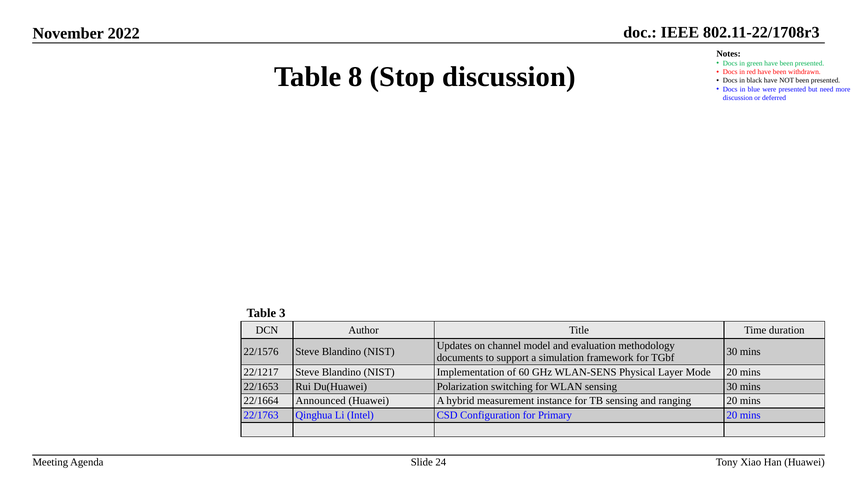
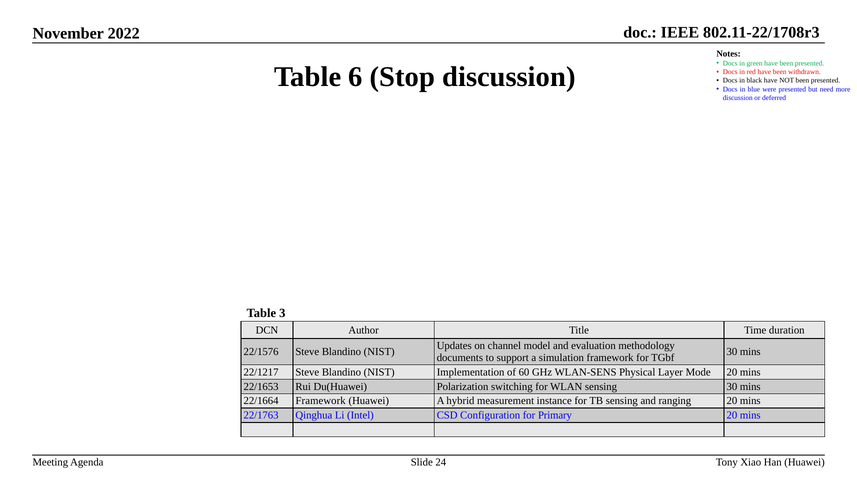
8: 8 -> 6
22/1664 Announced: Announced -> Framework
